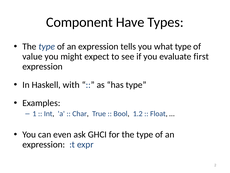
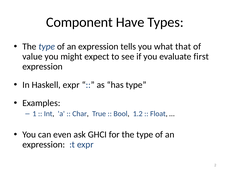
what type: type -> that
Haskell with: with -> expr
